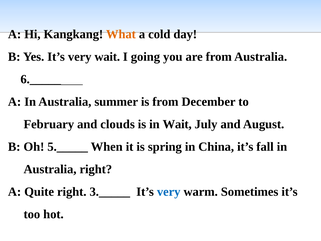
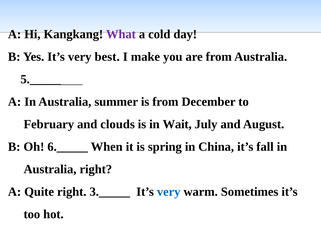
What colour: orange -> purple
very wait: wait -> best
going: going -> make
6._____: 6._____ -> 5._____
5._____: 5._____ -> 6._____
